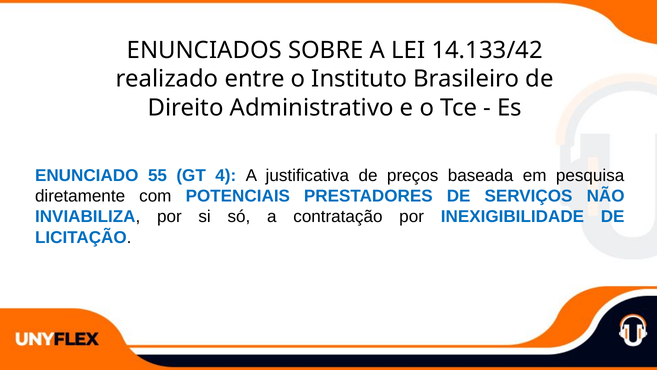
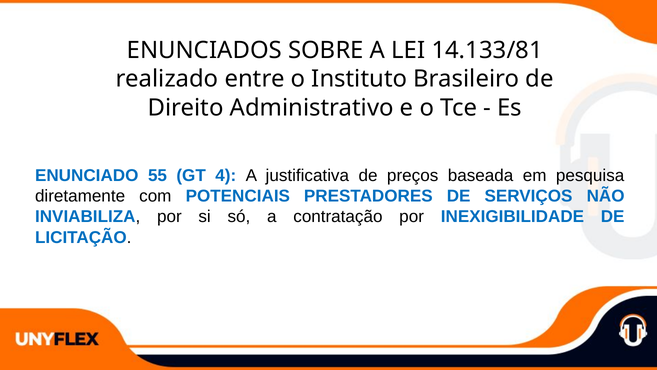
14.133/42: 14.133/42 -> 14.133/81
